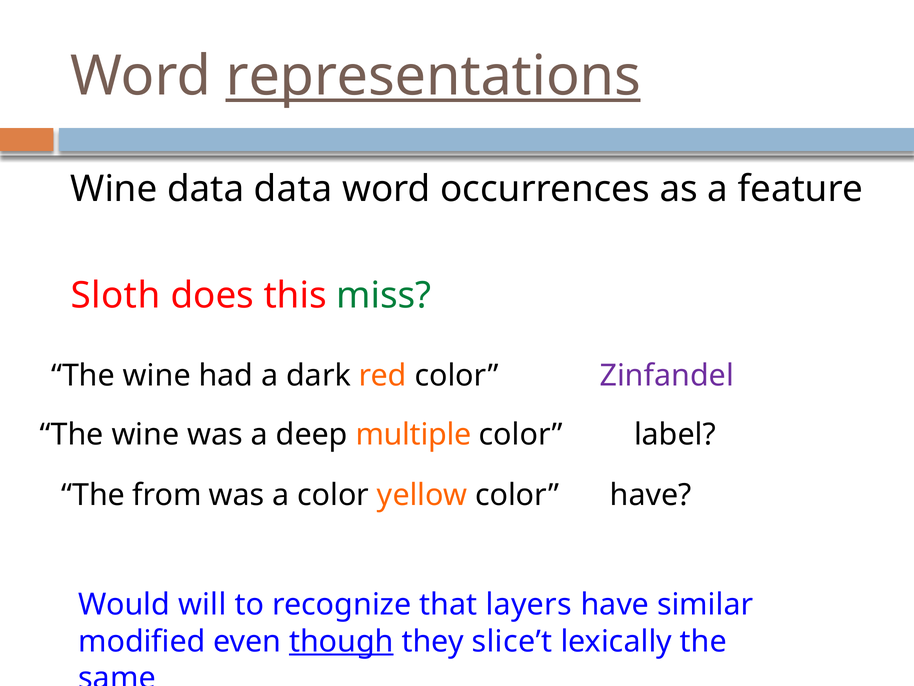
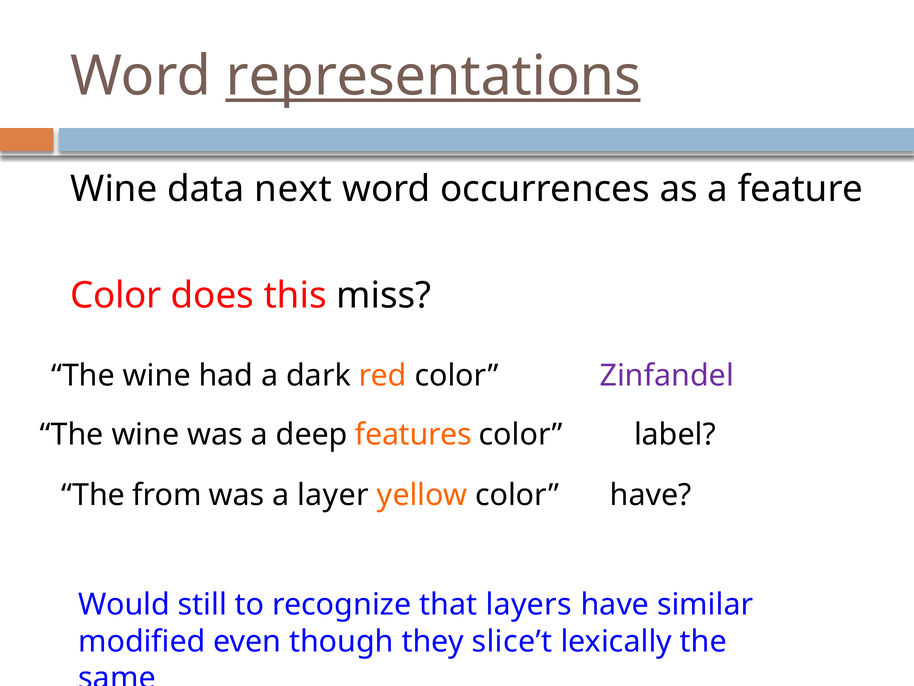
data data: data -> next
Sloth at (116, 295): Sloth -> Color
miss colour: green -> black
multiple: multiple -> features
a color: color -> layer
will: will -> still
though underline: present -> none
